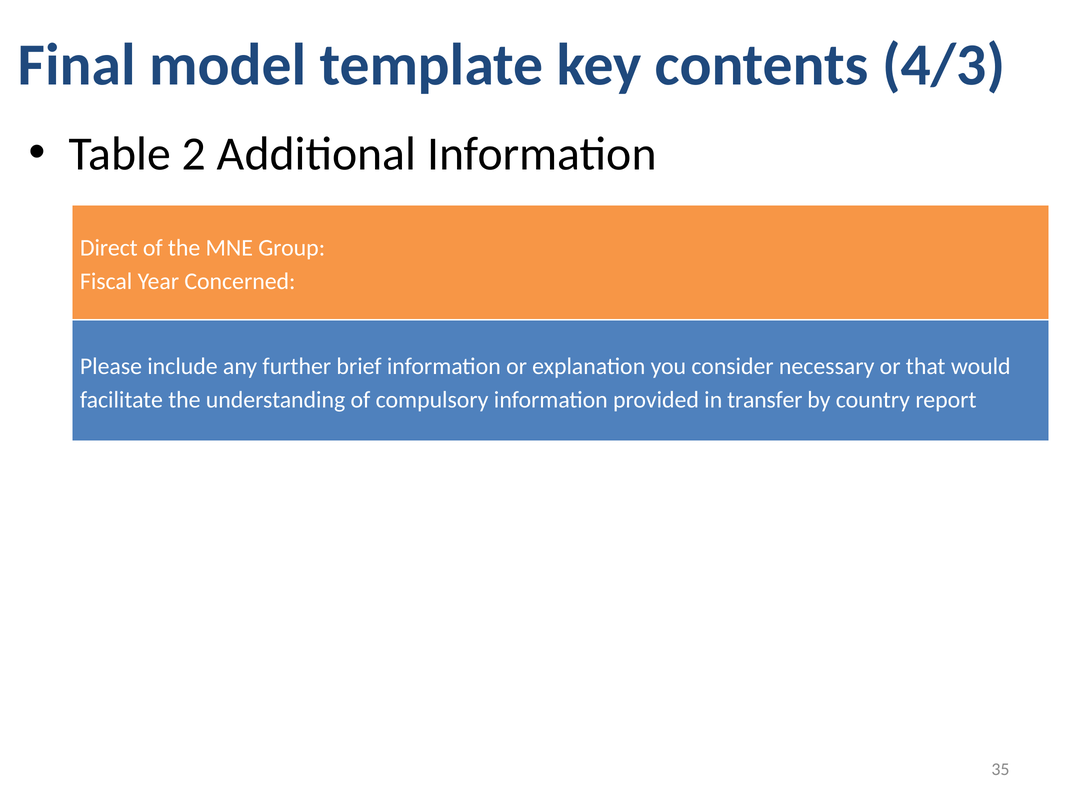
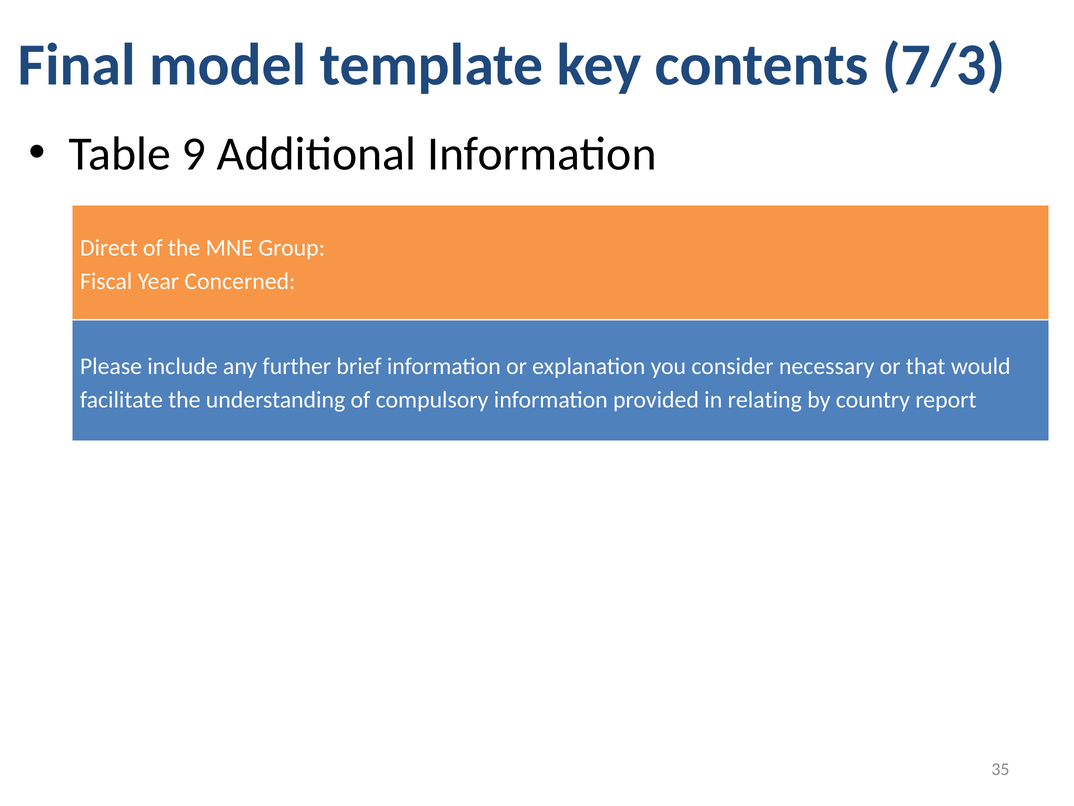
4/3: 4/3 -> 7/3
2: 2 -> 9
transfer: transfer -> relating
